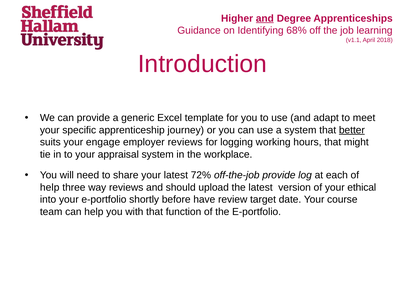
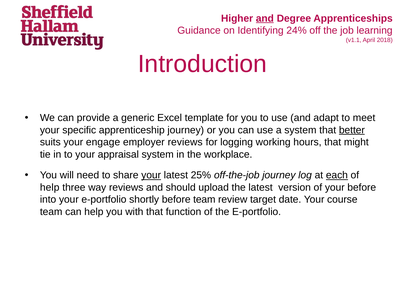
68%: 68% -> 24%
your at (151, 175) underline: none -> present
72%: 72% -> 25%
off-the-job provide: provide -> journey
each underline: none -> present
your ethical: ethical -> before
before have: have -> team
